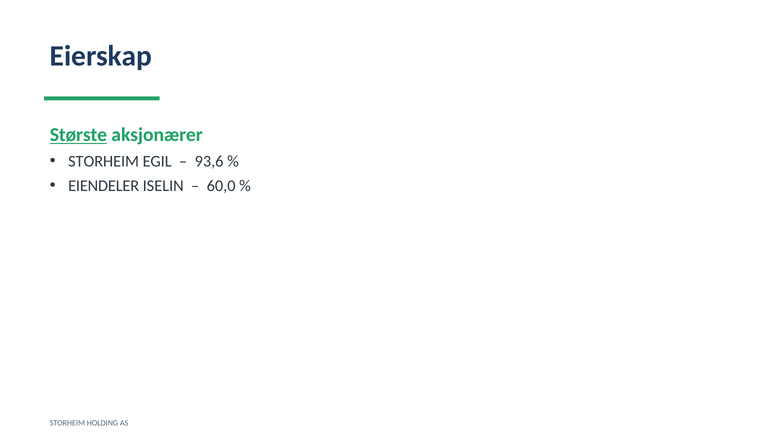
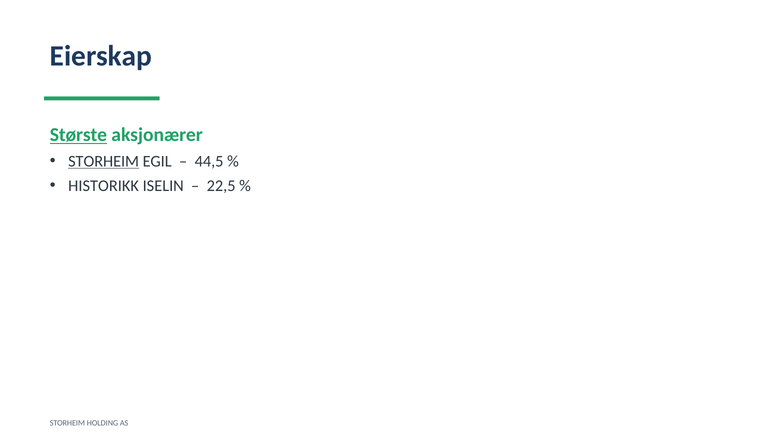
STORHEIM at (104, 161) underline: none -> present
93,6: 93,6 -> 44,5
EIENDELER: EIENDELER -> HISTORIKK
60,0: 60,0 -> 22,5
